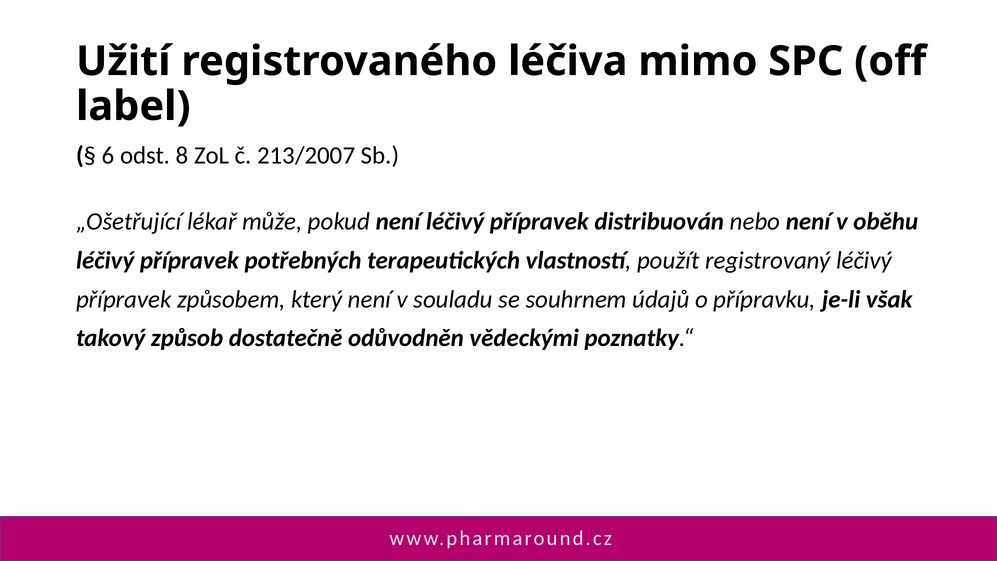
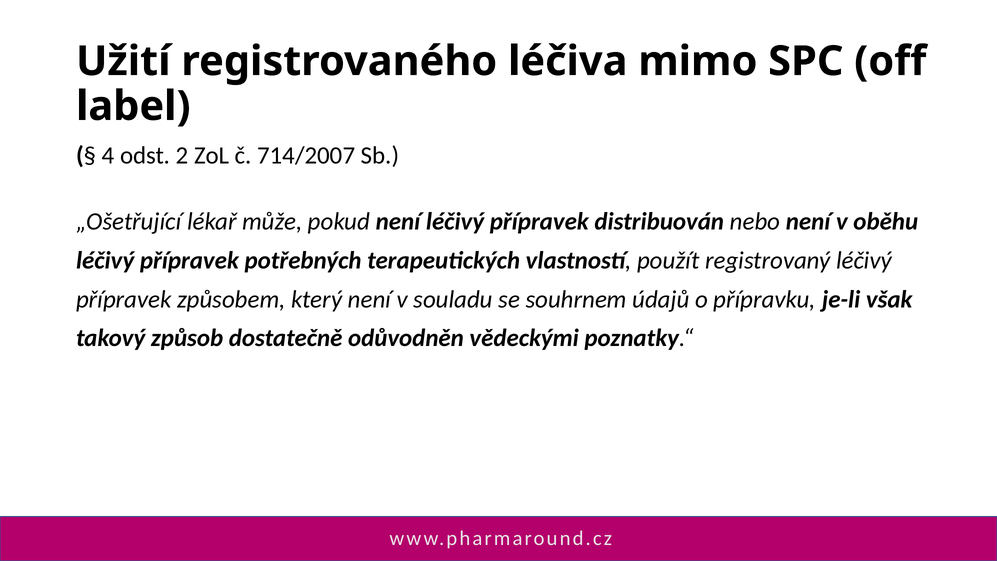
6: 6 -> 4
8: 8 -> 2
213/2007: 213/2007 -> 714/2007
